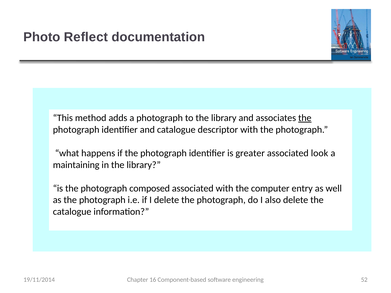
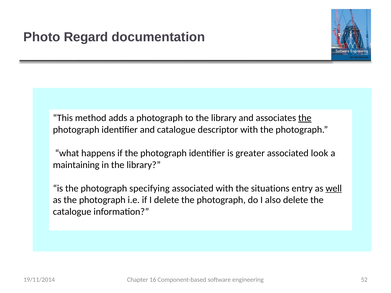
Reflect: Reflect -> Regard
composed: composed -> specifying
computer: computer -> situations
well underline: none -> present
